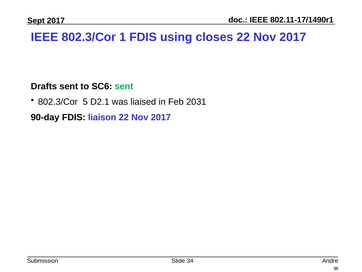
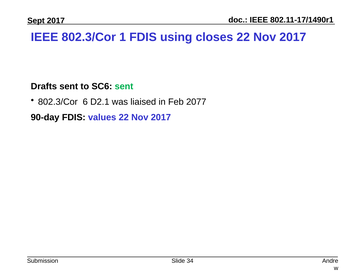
5: 5 -> 6
2031: 2031 -> 2077
liaison: liaison -> values
